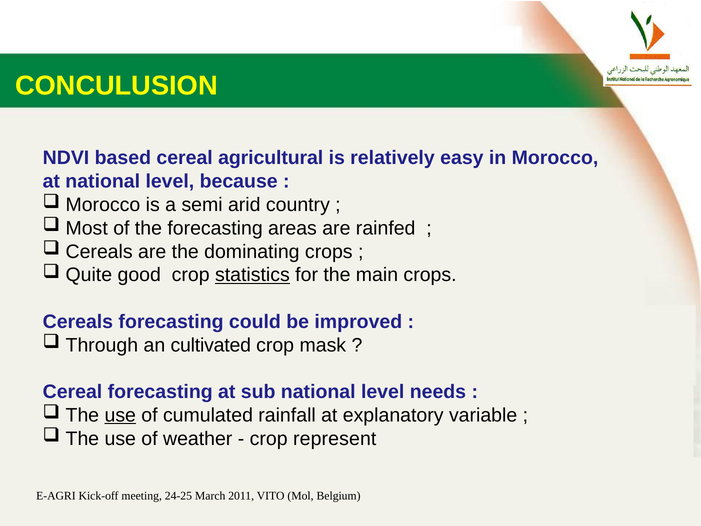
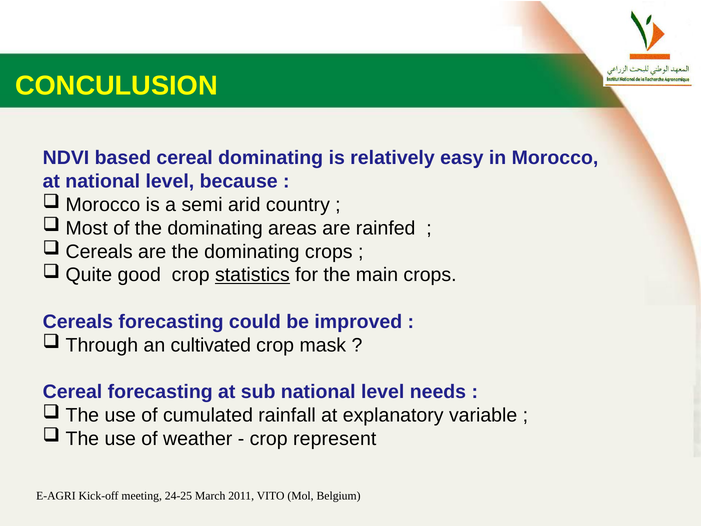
cereal agricultural: agricultural -> dominating
of the forecasting: forecasting -> dominating
use at (120, 415) underline: present -> none
